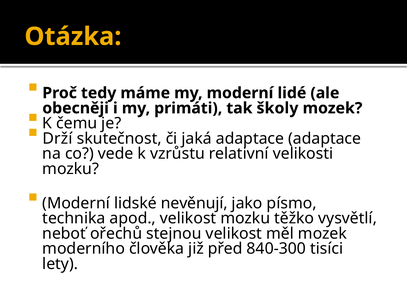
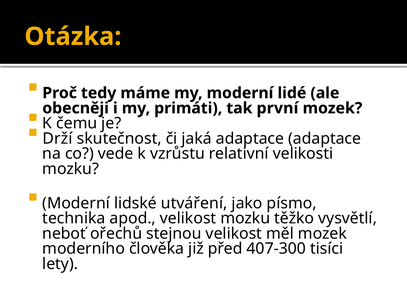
školy: školy -> první
nevěnují: nevěnují -> utváření
840-300: 840-300 -> 407-300
